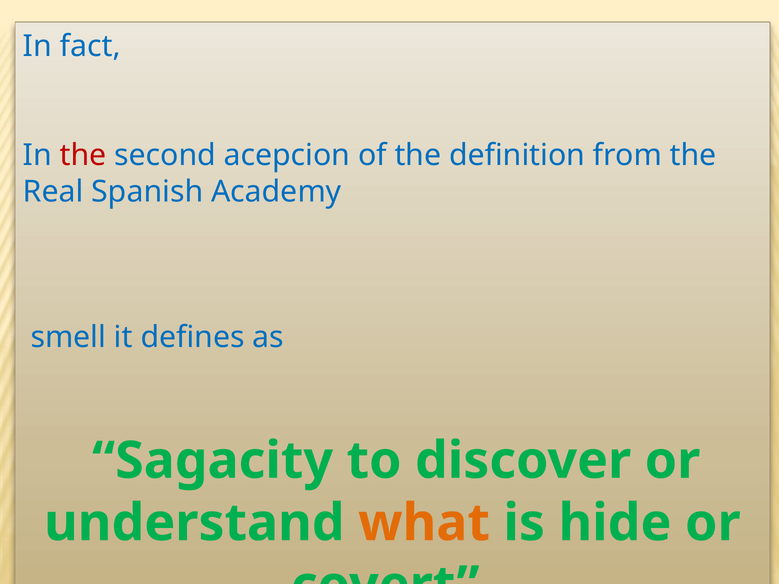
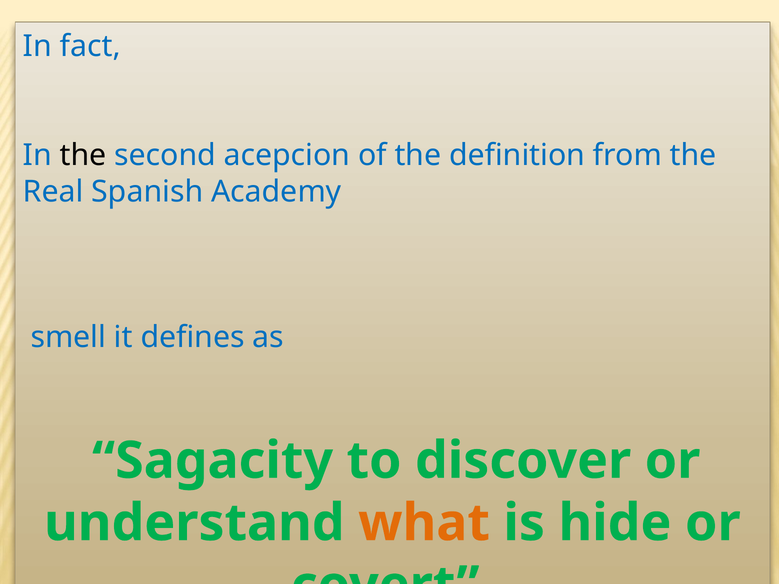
the at (83, 155) colour: red -> black
